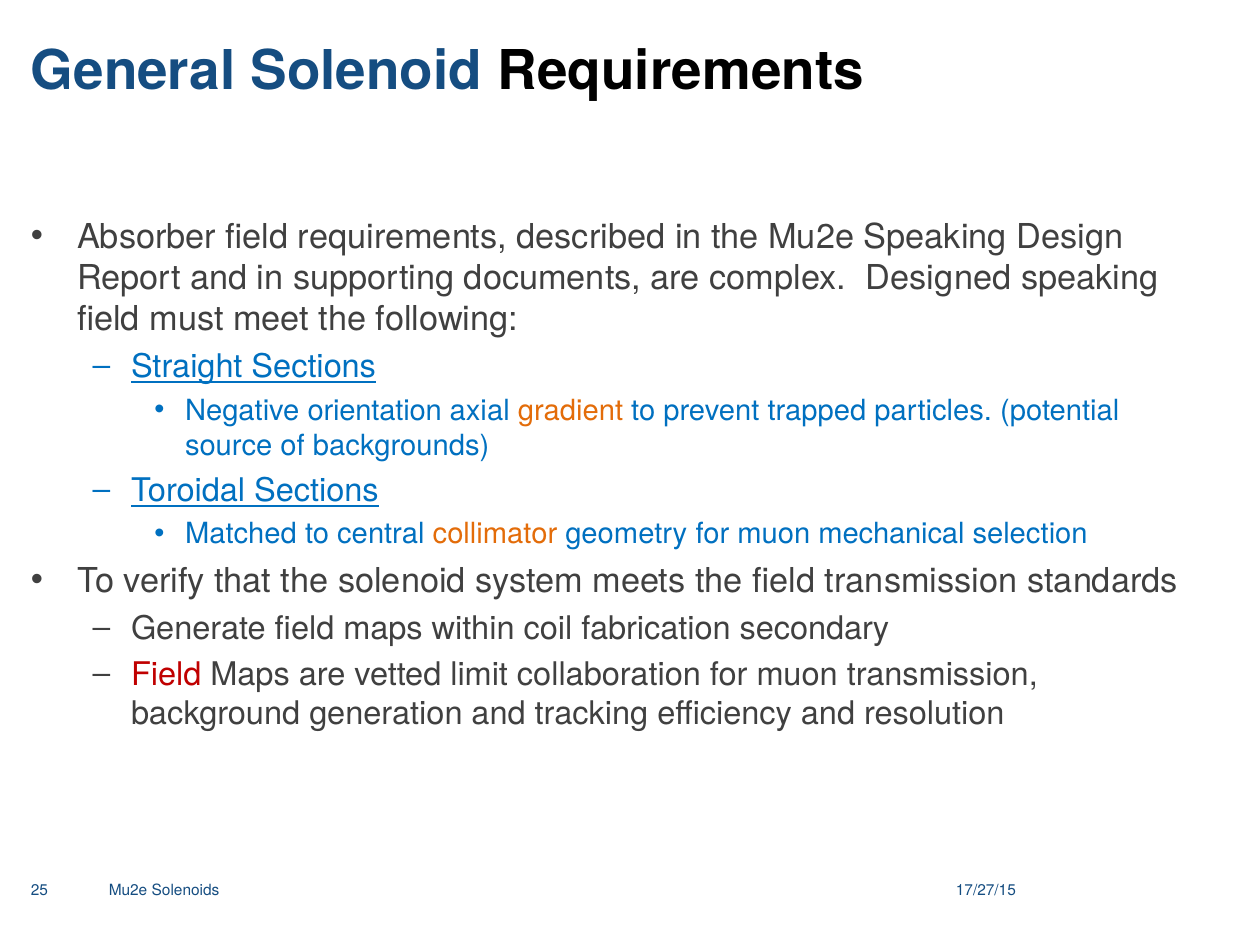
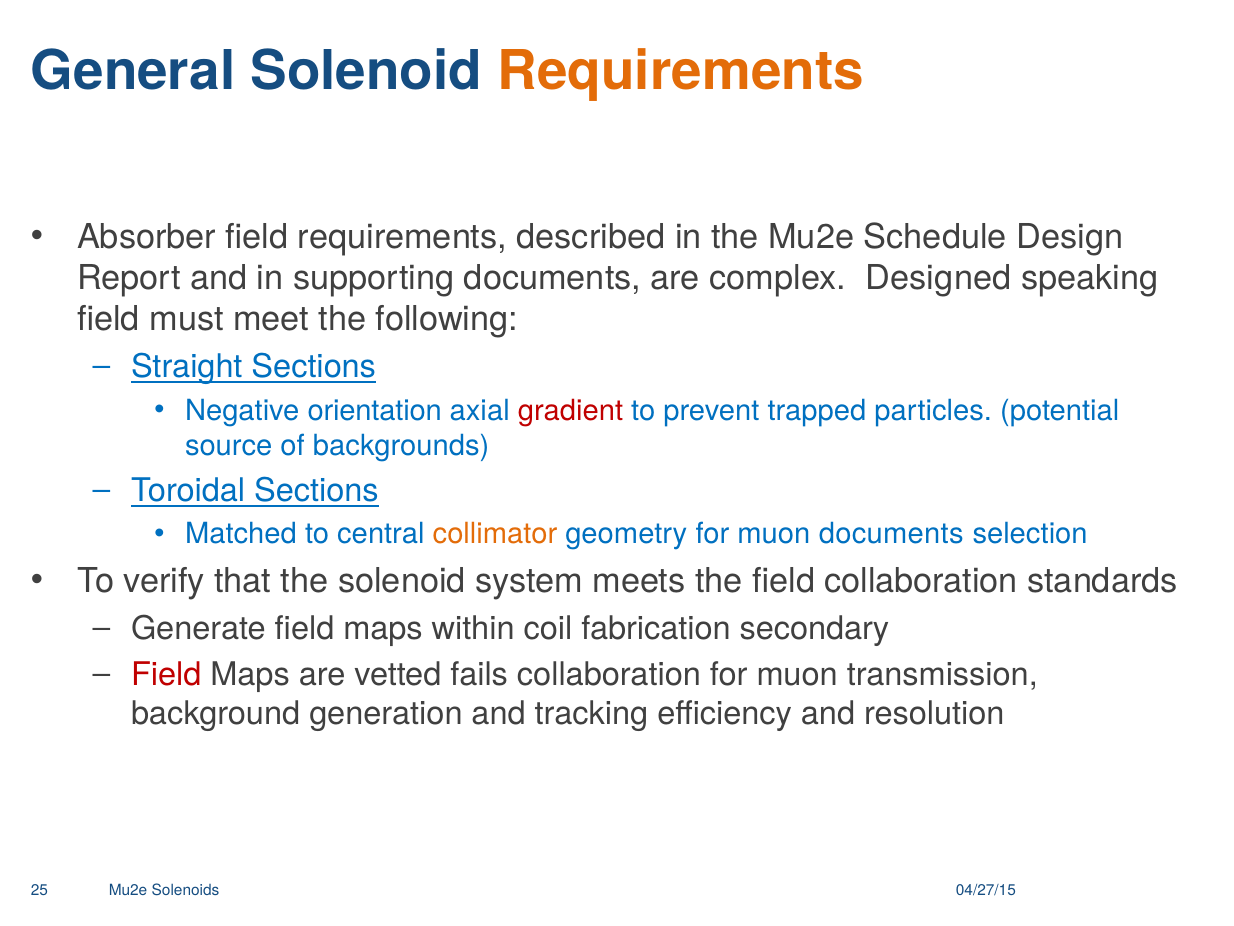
Requirements at (681, 71) colour: black -> orange
Mu2e Speaking: Speaking -> Schedule
gradient colour: orange -> red
muon mechanical: mechanical -> documents
field transmission: transmission -> collaboration
limit: limit -> fails
17/27/15: 17/27/15 -> 04/27/15
